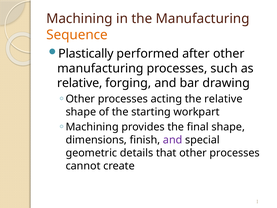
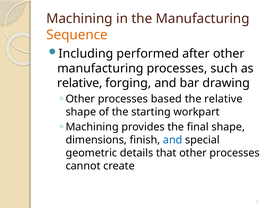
Plastically: Plastically -> Including
acting: acting -> based
and at (173, 140) colour: purple -> blue
